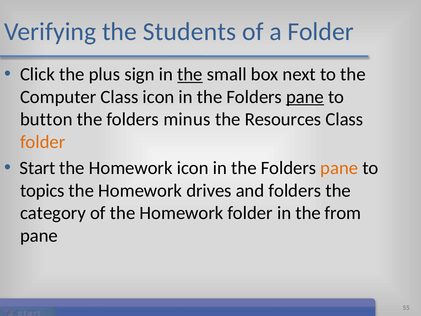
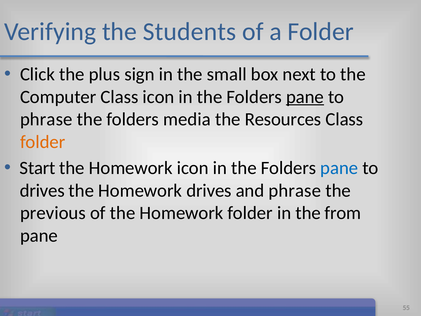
the at (190, 74) underline: present -> none
button at (46, 119): button -> phrase
minus: minus -> media
pane at (339, 168) colour: orange -> blue
topics at (42, 190): topics -> drives
and folders: folders -> phrase
category: category -> previous
